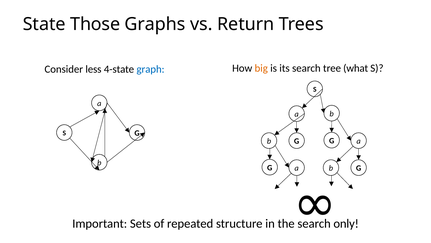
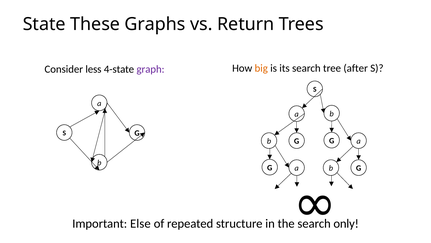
Those: Those -> These
what: what -> after
graph colour: blue -> purple
Sets: Sets -> Else
